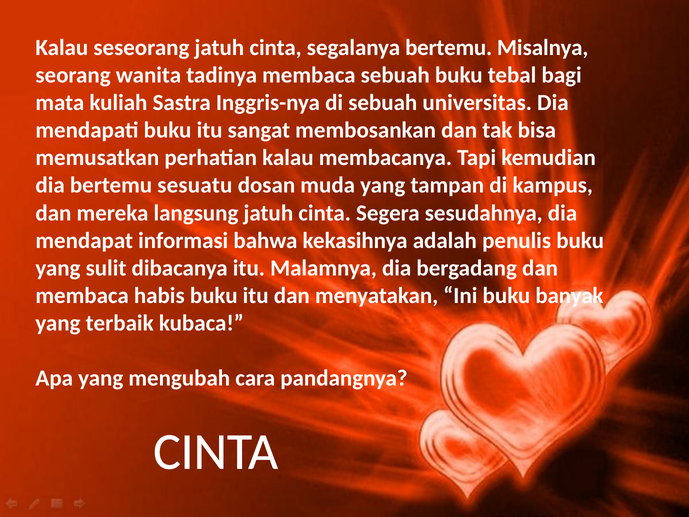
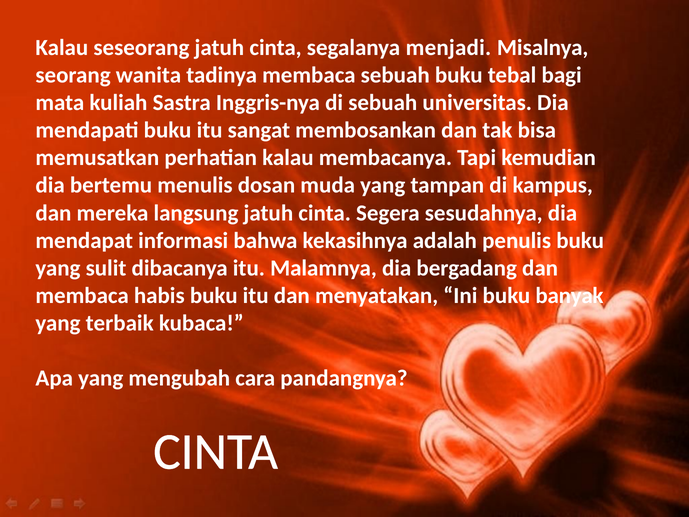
segalanya bertemu: bertemu -> menjadi
sesuatu: sesuatu -> menulis
